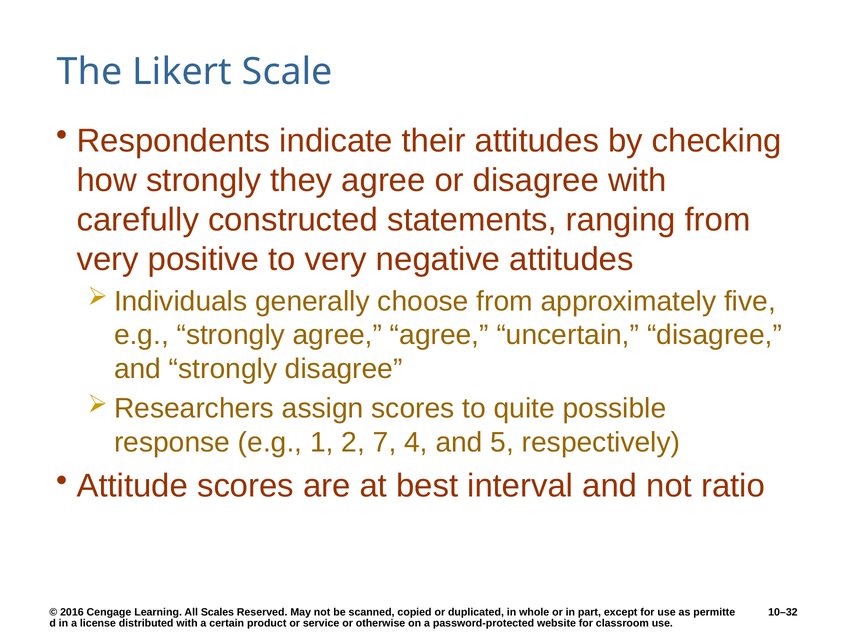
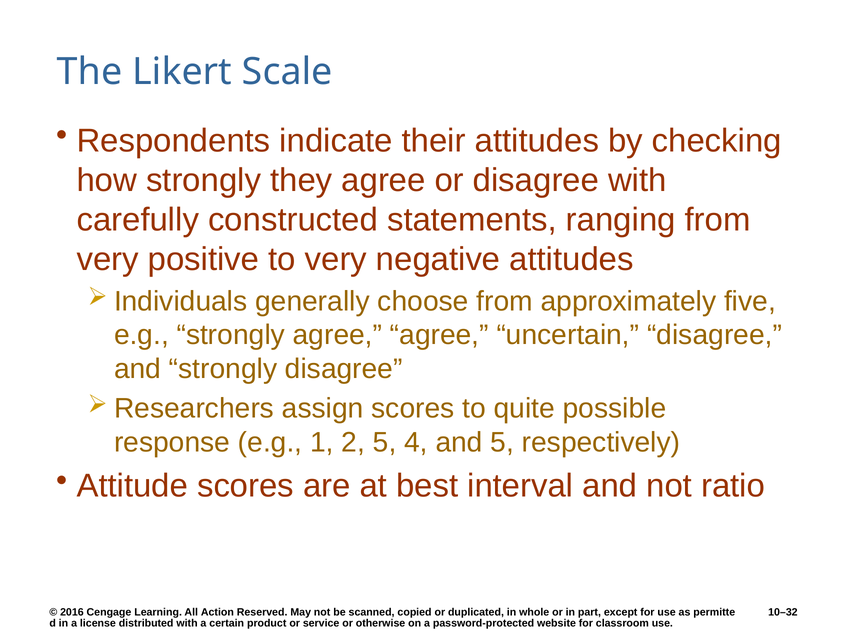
2 7: 7 -> 5
Scales: Scales -> Action
